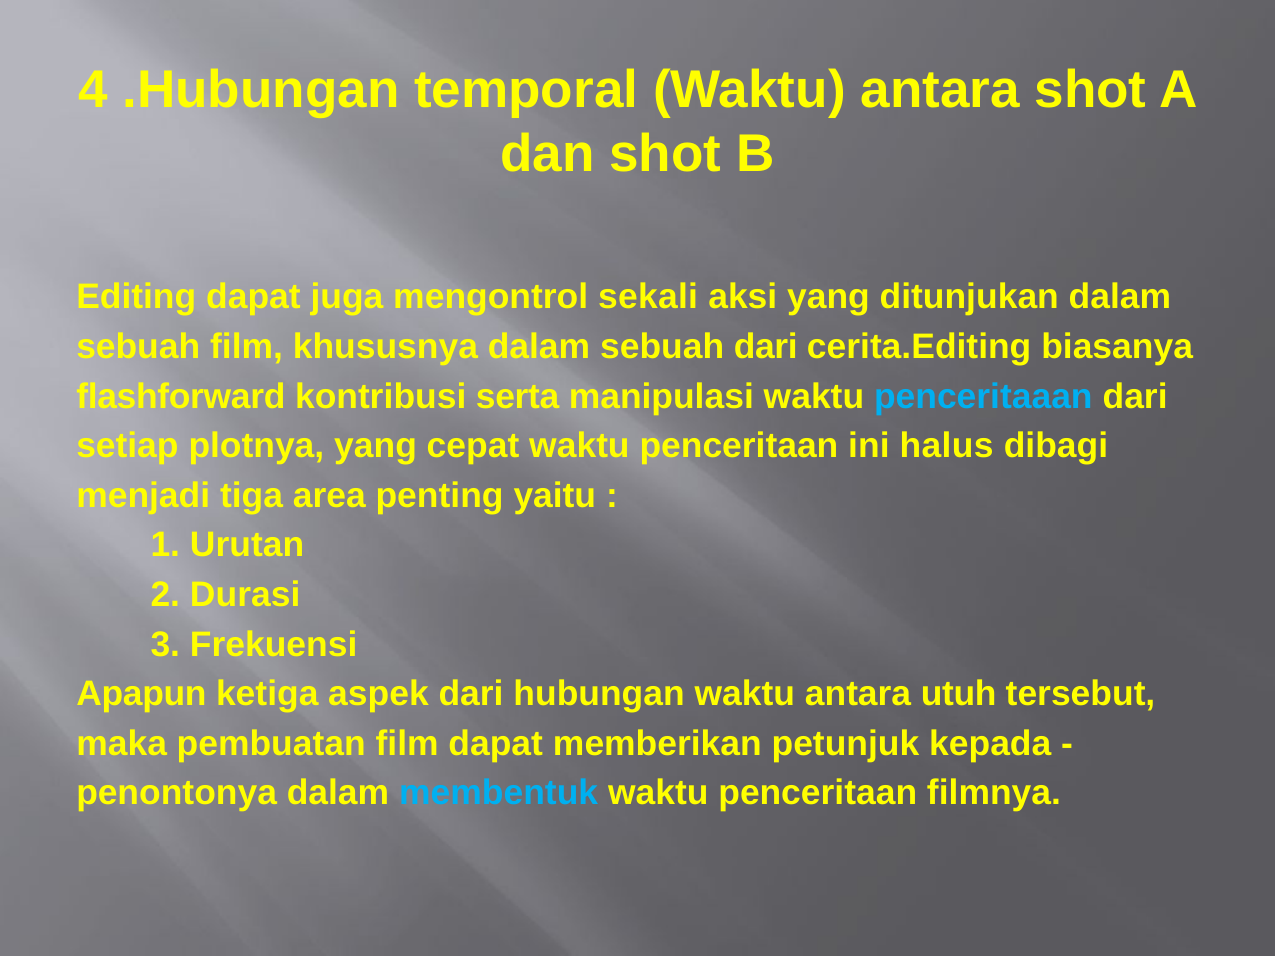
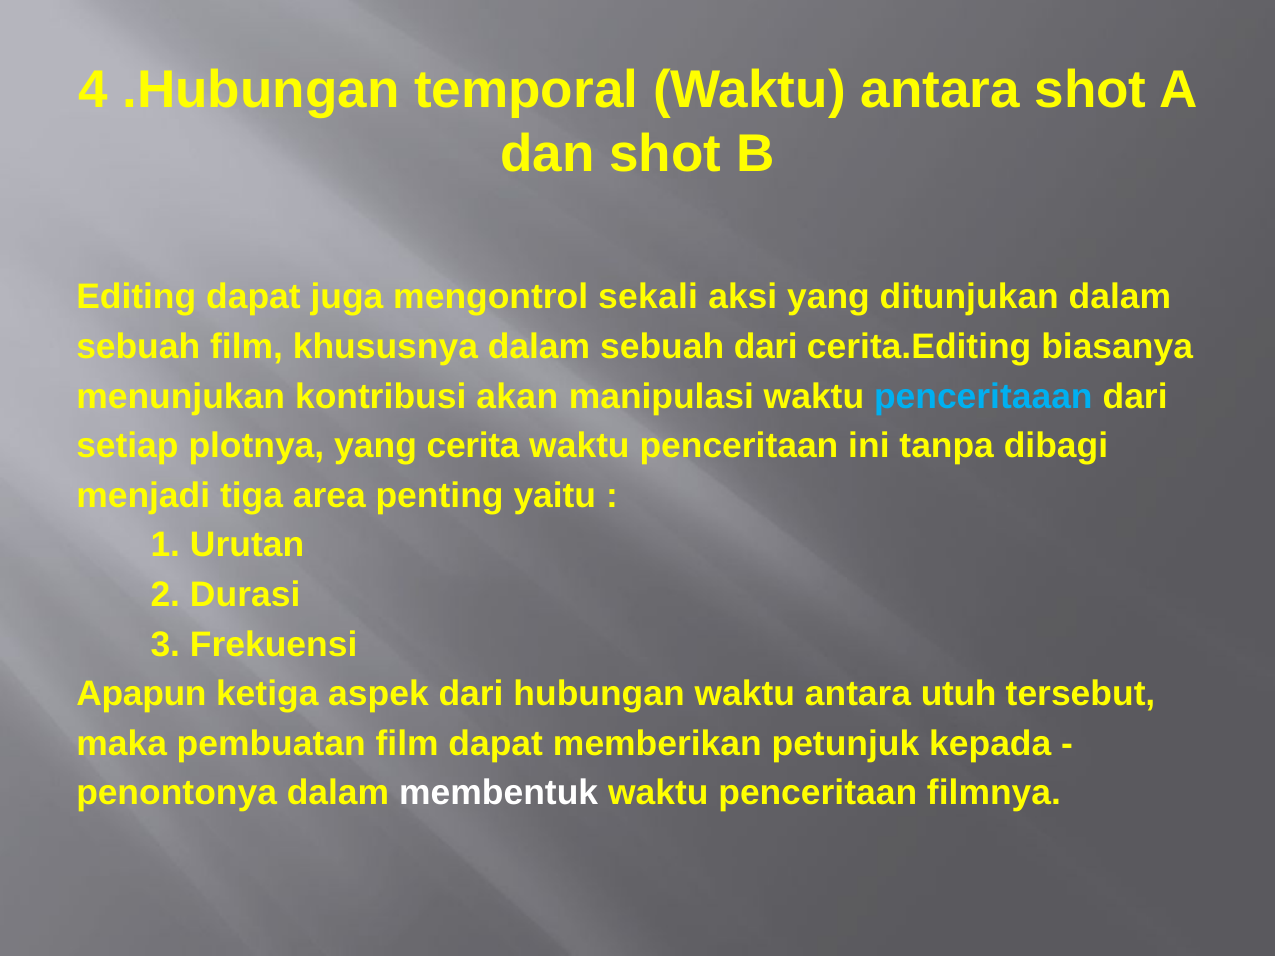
flashforward: flashforward -> menunjukan
serta: serta -> akan
cepat: cepat -> cerita
halus: halus -> tanpa
membentuk colour: light blue -> white
